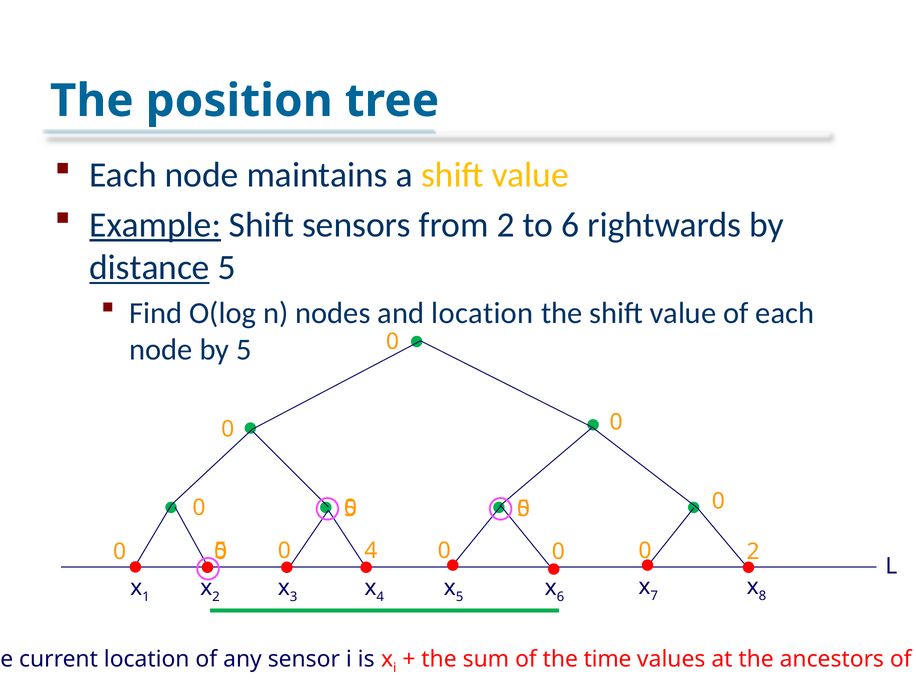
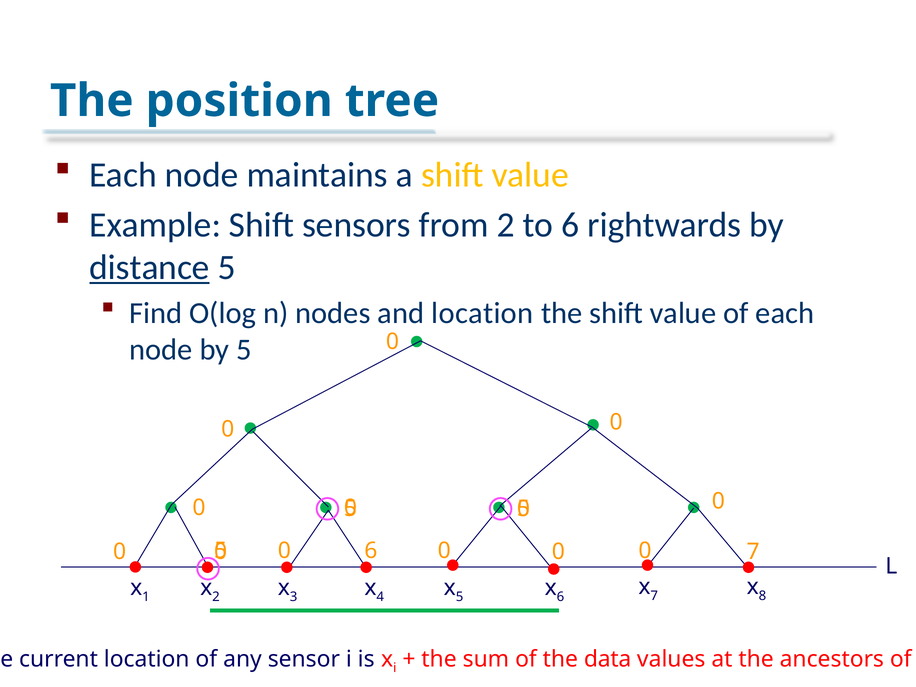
Example underline: present -> none
0 4: 4 -> 6
0 2: 2 -> 7
time: time -> data
